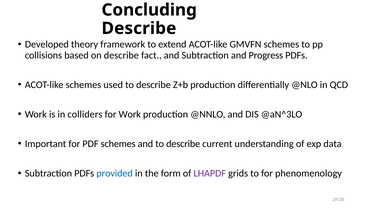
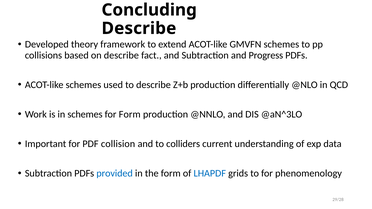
in colliders: colliders -> schemes
for Work: Work -> Form
PDF schemes: schemes -> collision
and to describe: describe -> colliders
LHAPDF colour: purple -> blue
